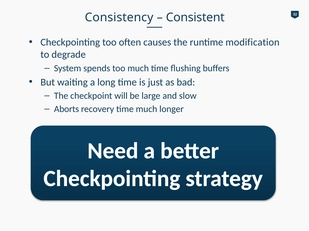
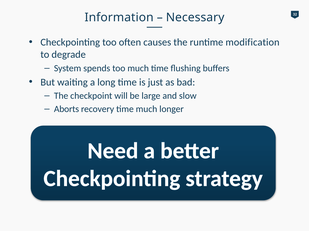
Consistency: Consistency -> Information
Consistent: Consistent -> Necessary
